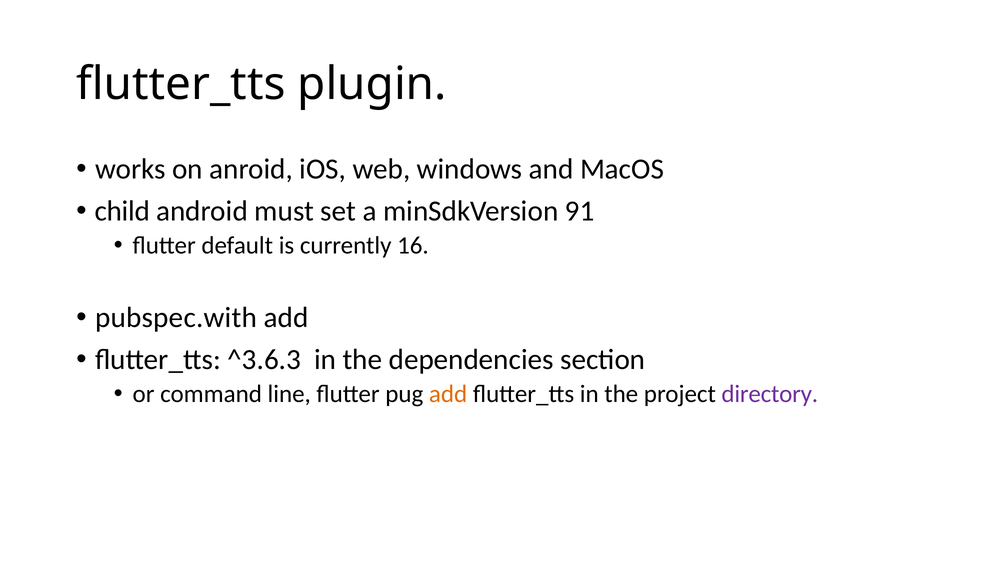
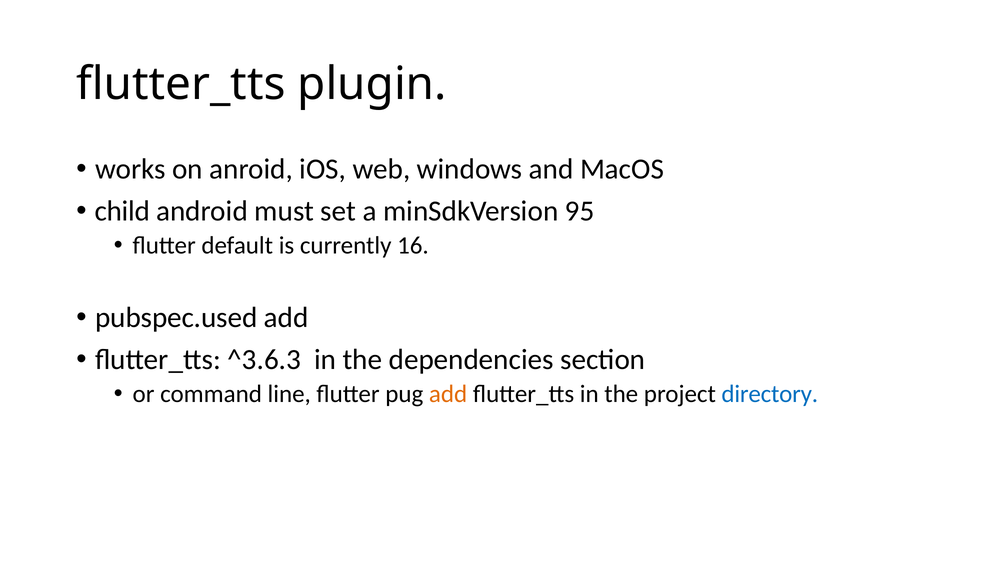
91: 91 -> 95
pubspec.with: pubspec.with -> pubspec.used
directory colour: purple -> blue
